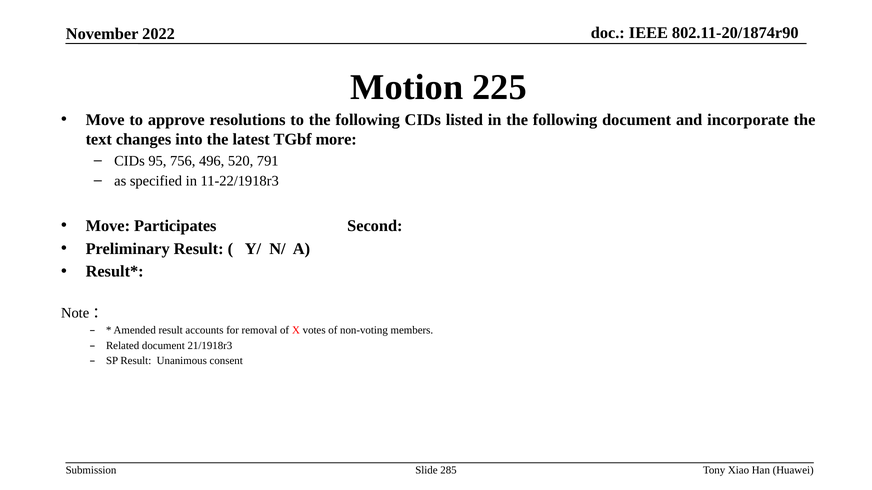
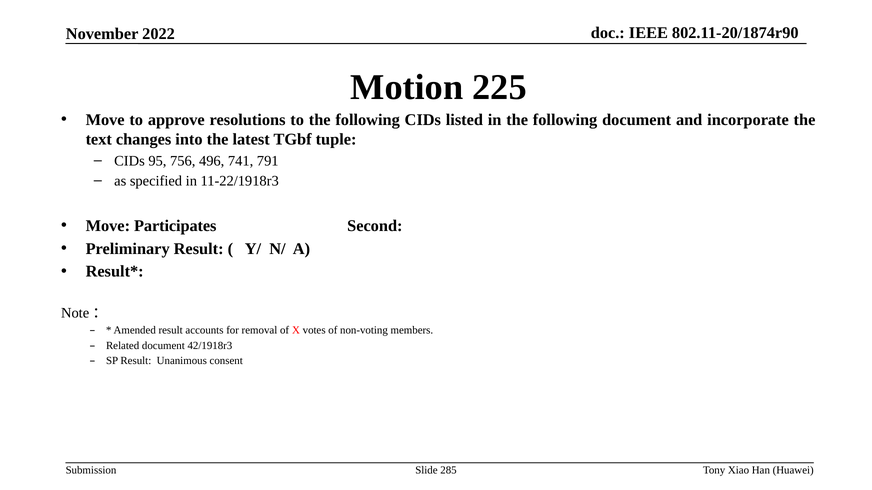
more: more -> tuple
520: 520 -> 741
21/1918r3: 21/1918r3 -> 42/1918r3
